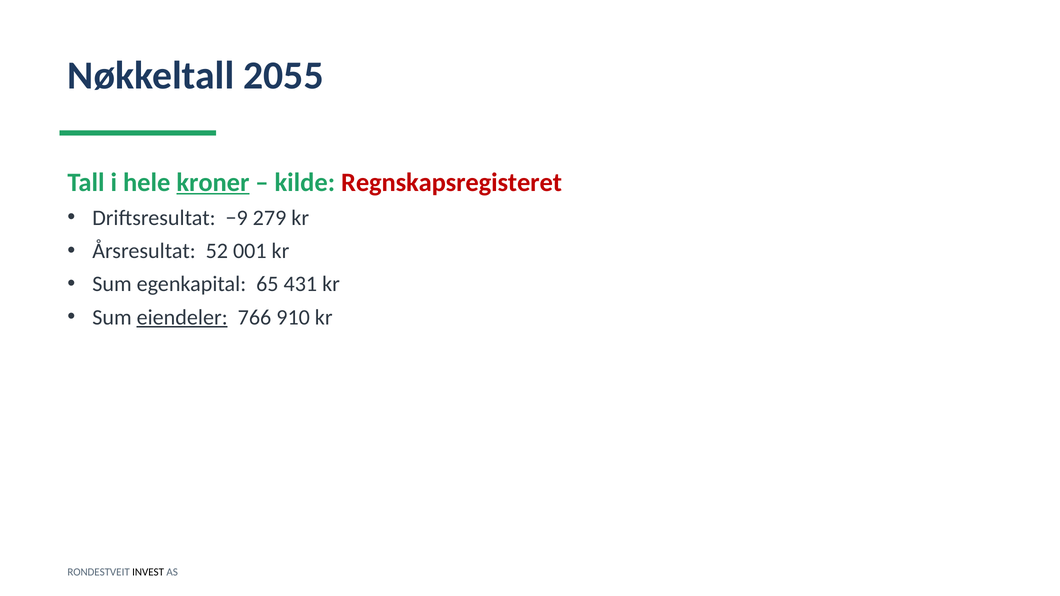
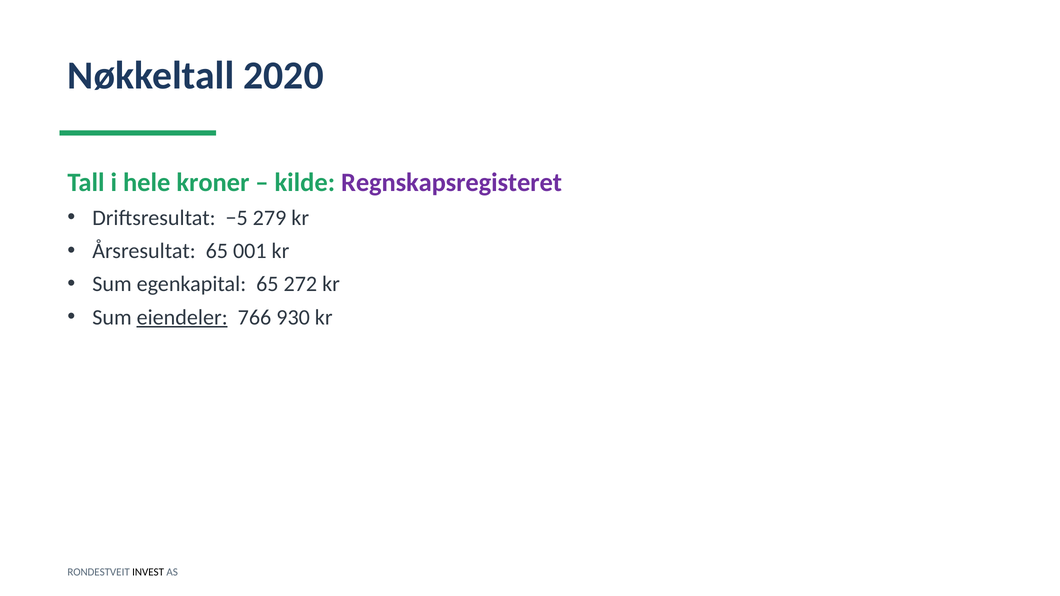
2055: 2055 -> 2020
kroner underline: present -> none
Regnskapsregisteret colour: red -> purple
−9: −9 -> −5
Årsresultat 52: 52 -> 65
431: 431 -> 272
910: 910 -> 930
